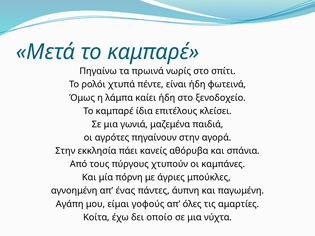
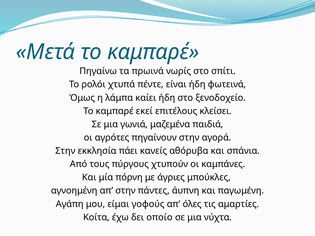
ίδια: ίδια -> εκεί
απ ένας: ένας -> στην
